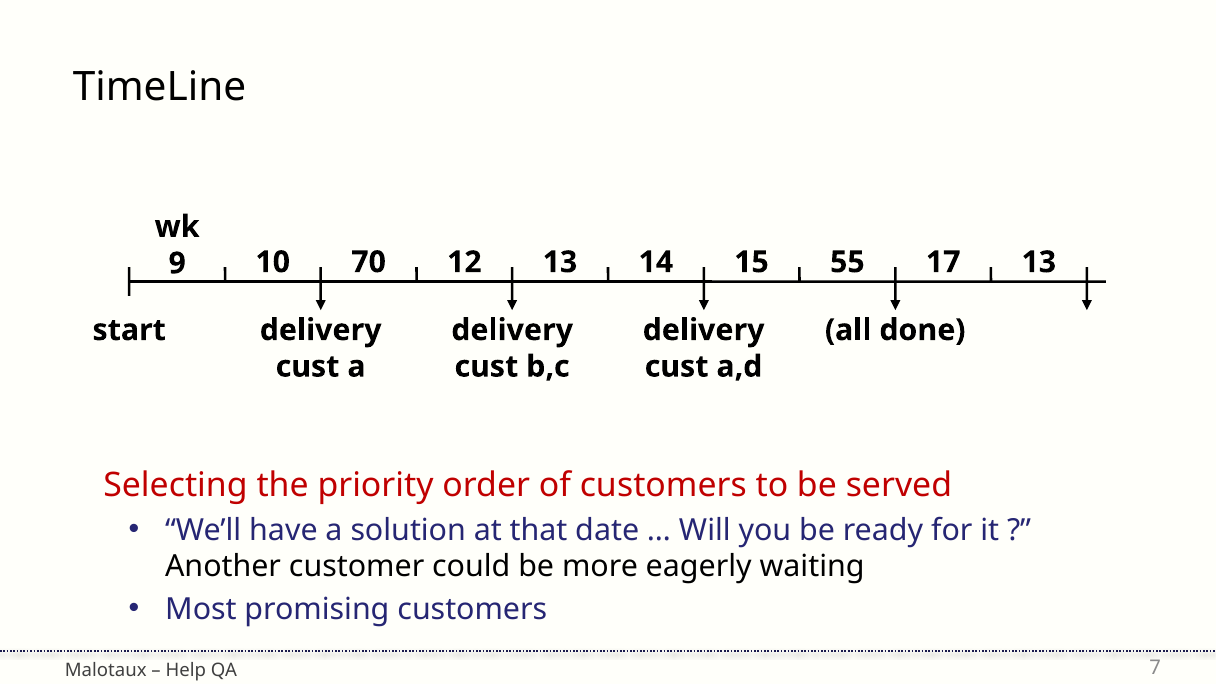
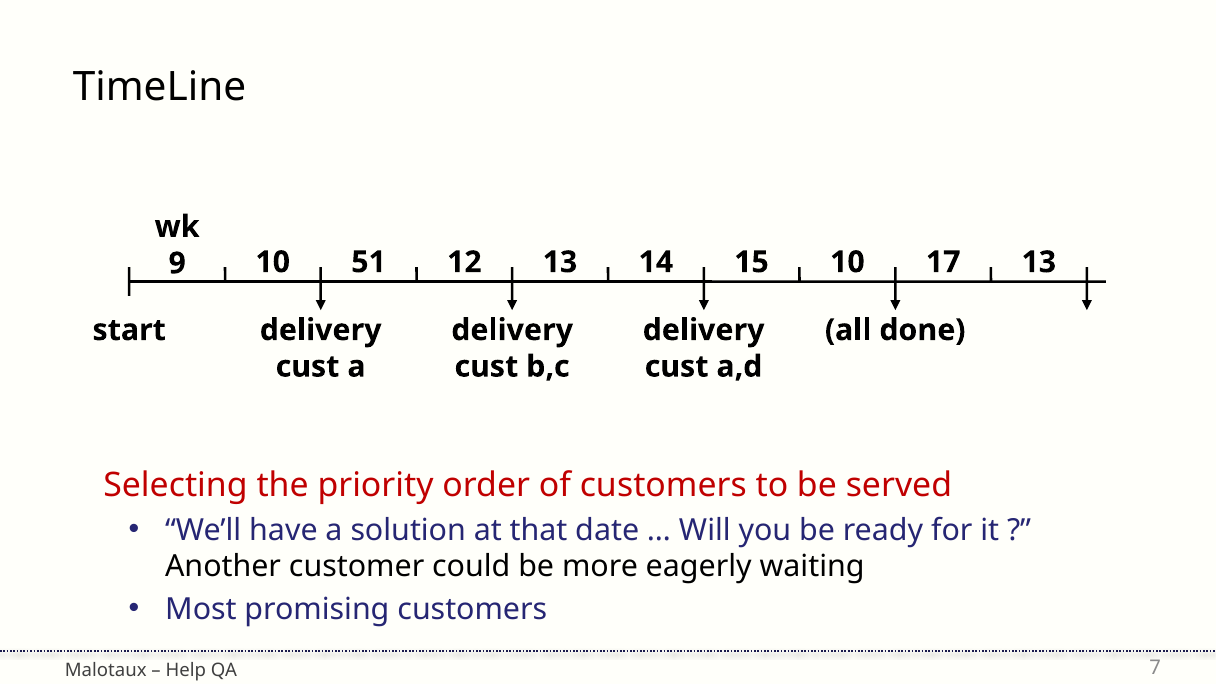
70: 70 -> 51
15 55: 55 -> 10
